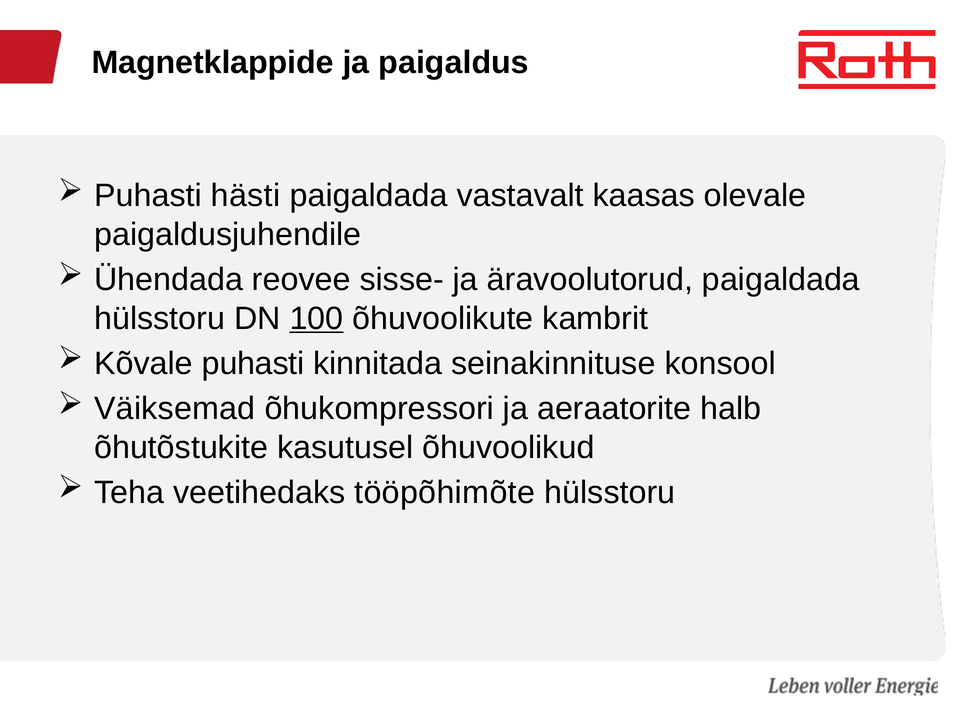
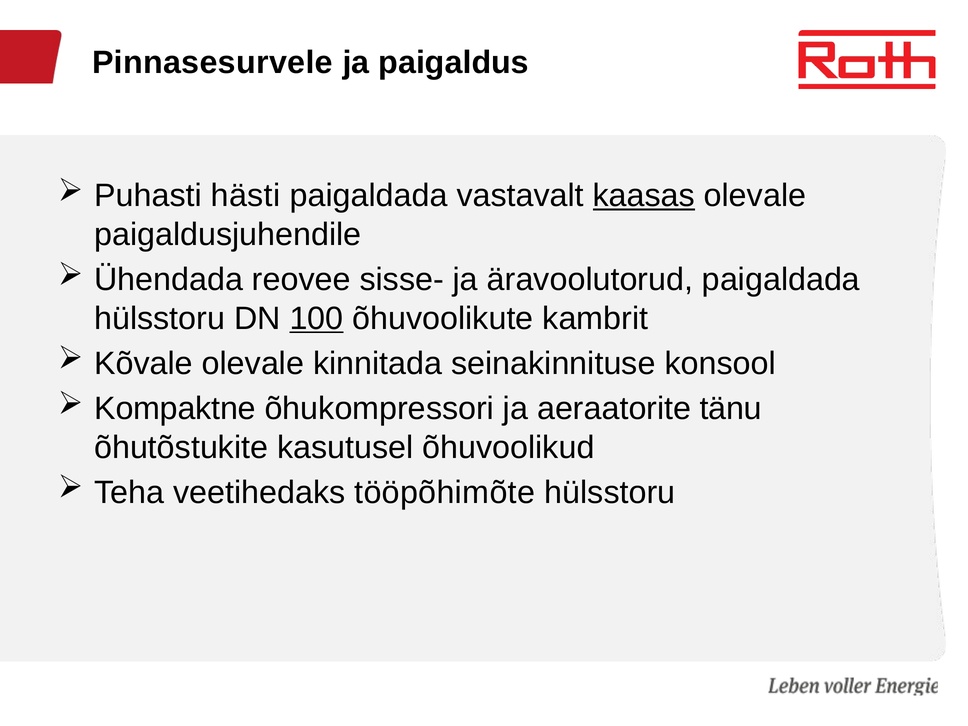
Magnetklappide: Magnetklappide -> Pinnasesurvele
kaasas underline: none -> present
Kõvale puhasti: puhasti -> olevale
Väiksemad: Väiksemad -> Kompaktne
halb: halb -> tänu
